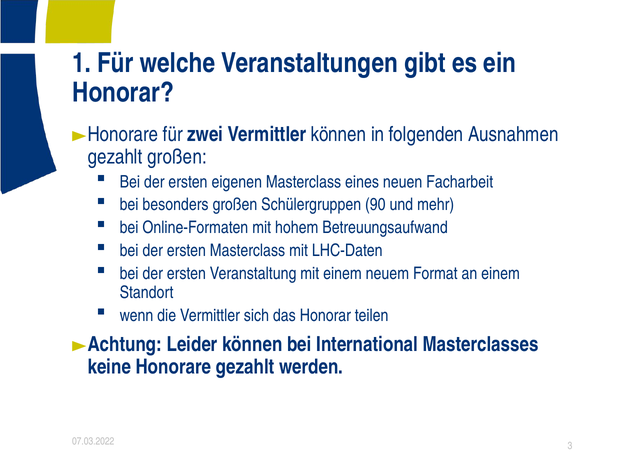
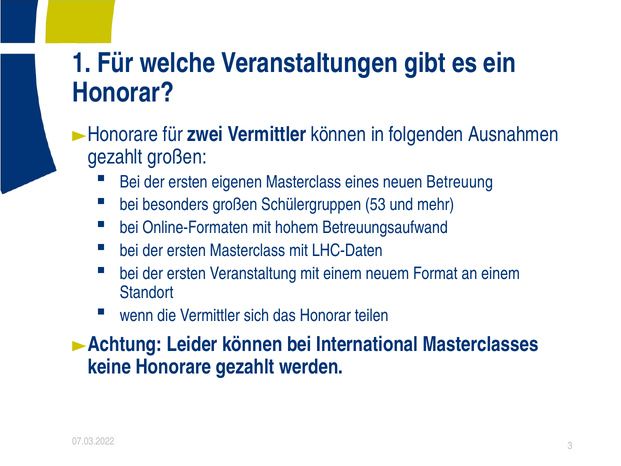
Facharbeit: Facharbeit -> Betreuung
90: 90 -> 53
